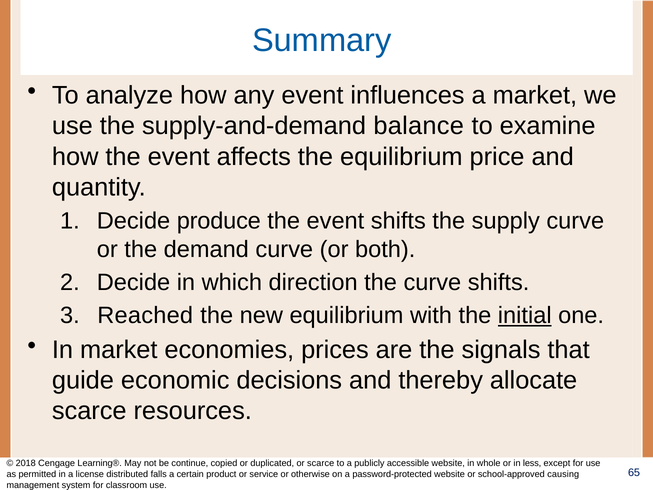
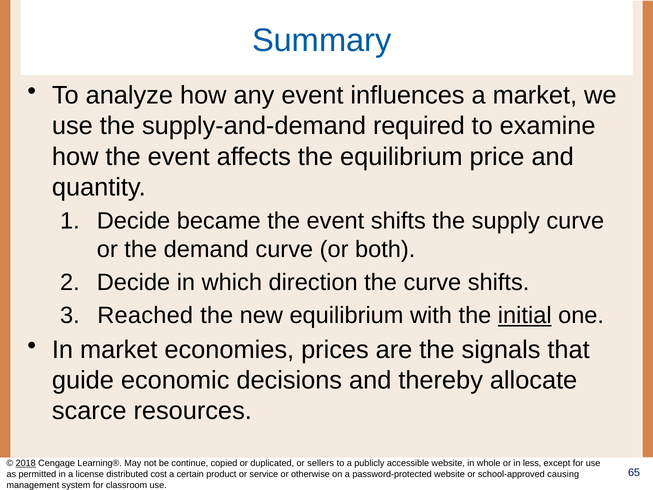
balance: balance -> required
produce: produce -> became
2018 underline: none -> present
or scarce: scarce -> sellers
falls: falls -> cost
